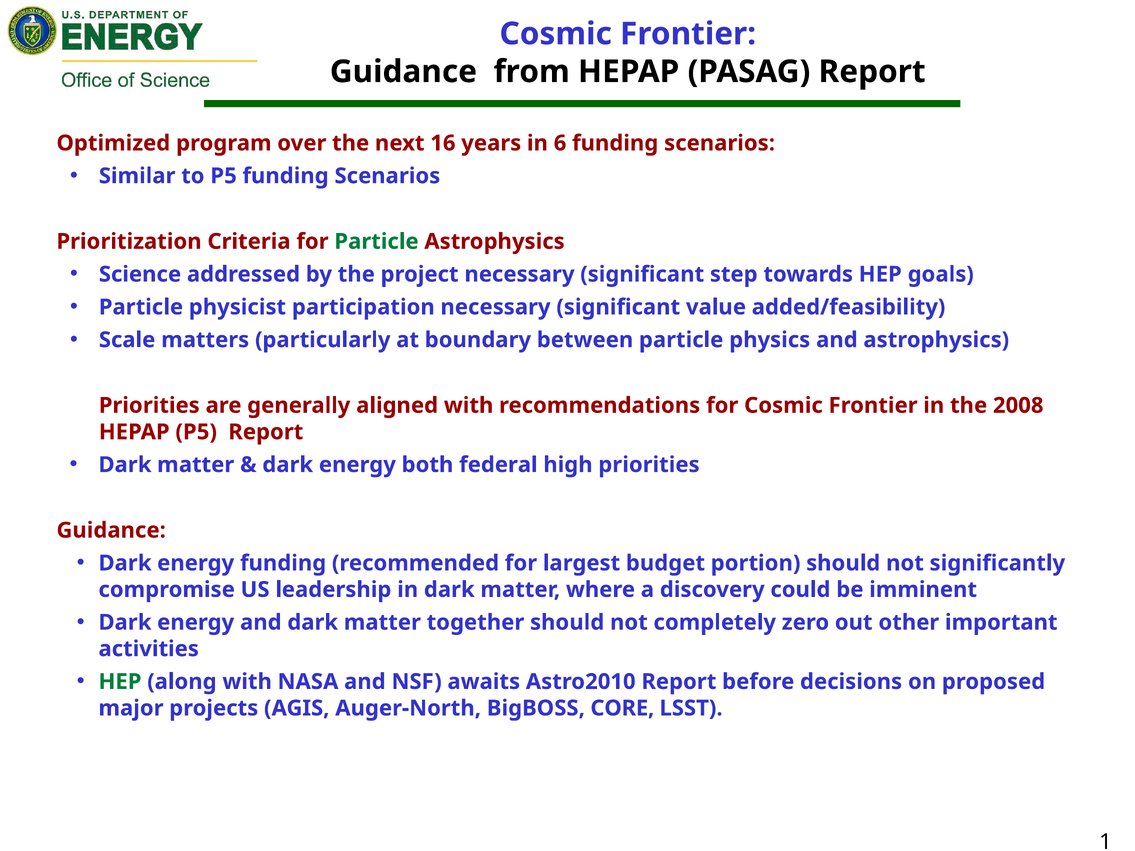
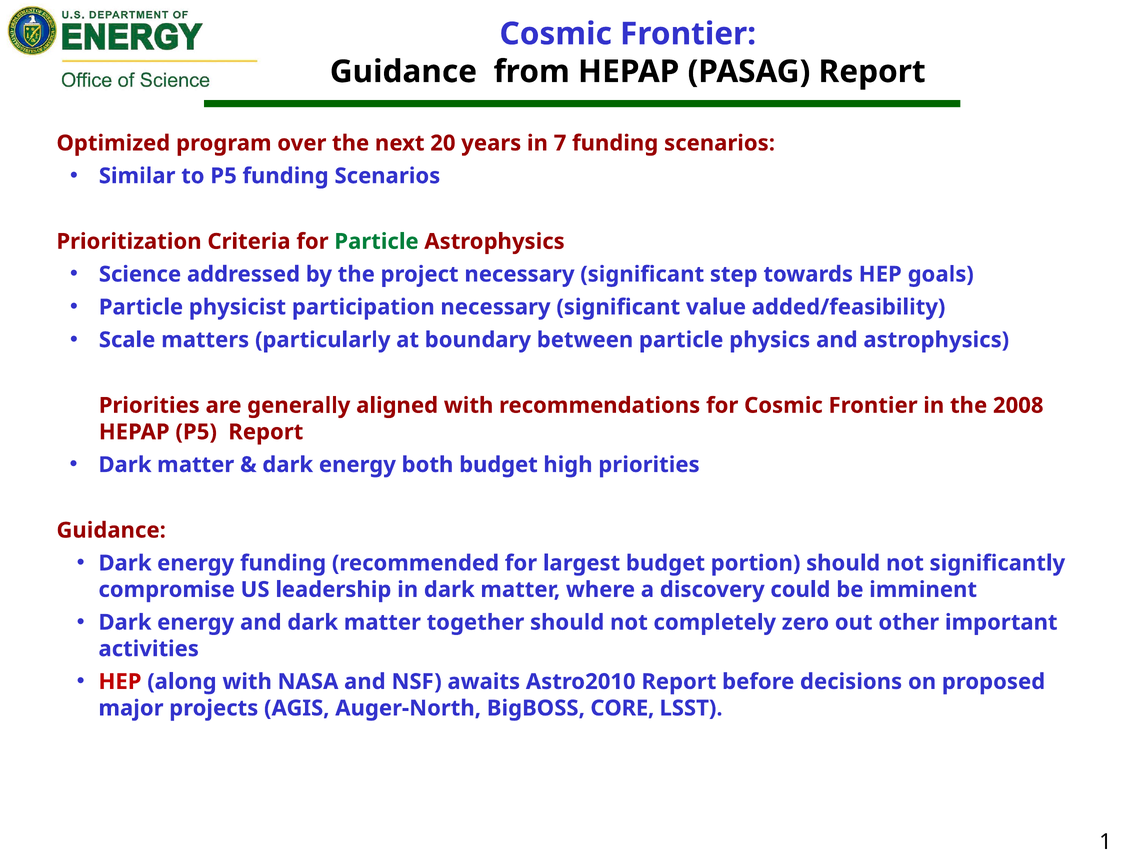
16: 16 -> 20
6: 6 -> 7
both federal: federal -> budget
HEP at (120, 682) colour: green -> red
